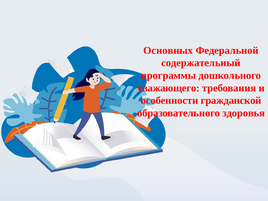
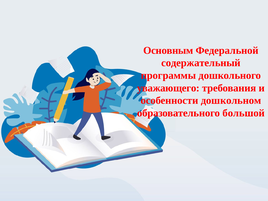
Основных: Основных -> Основным
гражданской: гражданской -> дошкольном
здоровья: здоровья -> большой
